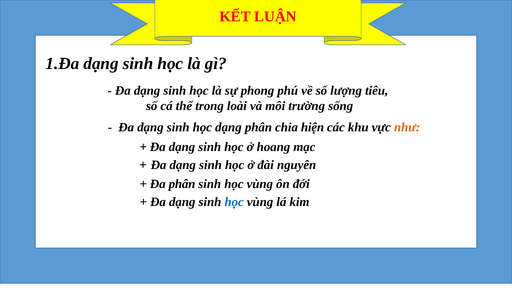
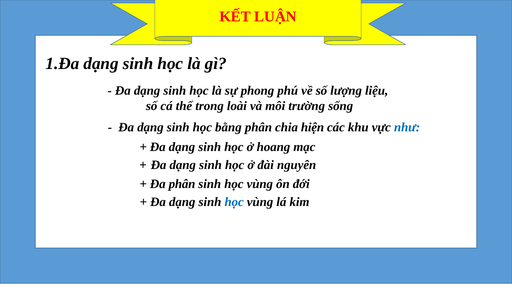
tiêu: tiêu -> liệu
học dạng: dạng -> bằng
như colour: orange -> blue
